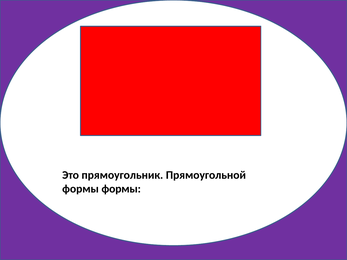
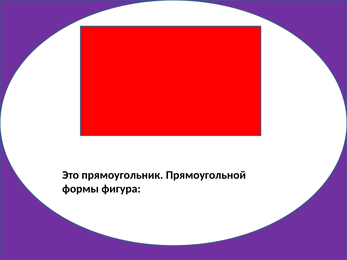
формы формы: формы -> фигура
